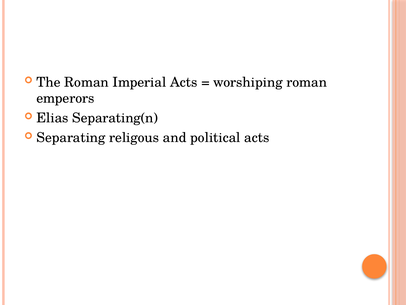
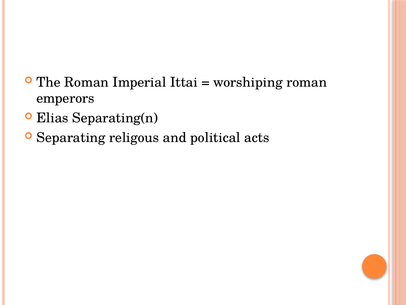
Imperial Acts: Acts -> Ittai
